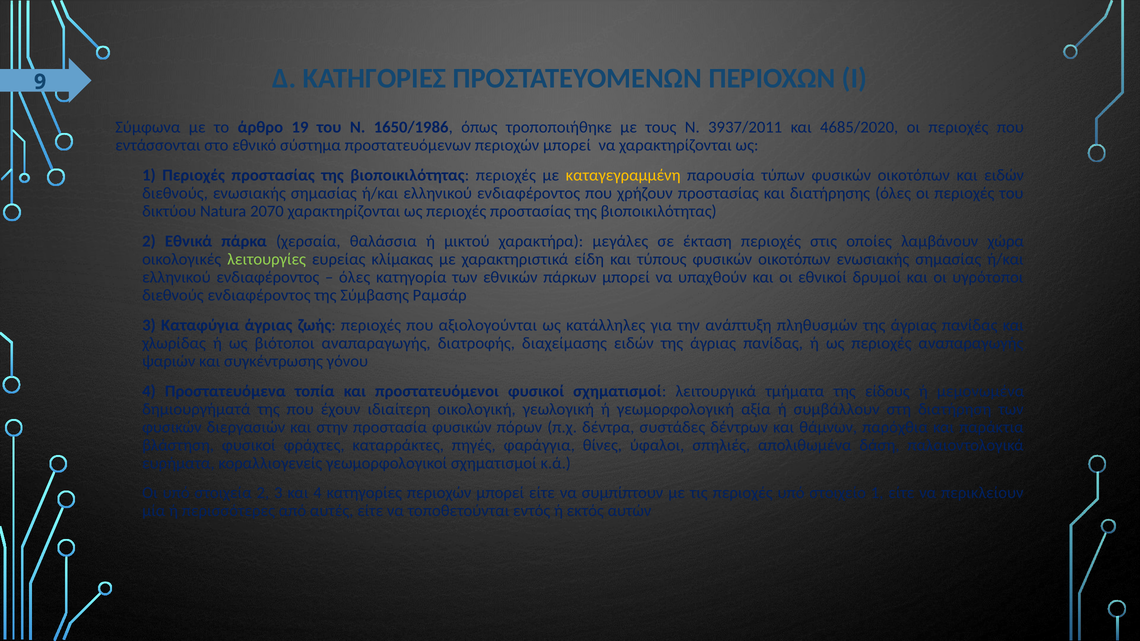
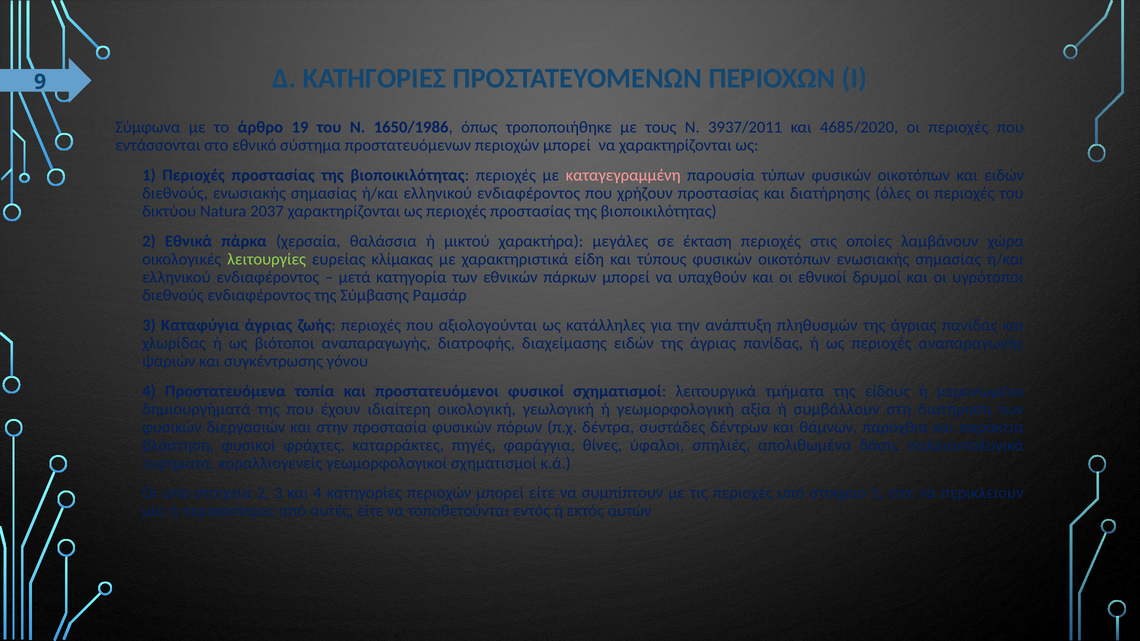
καταγεγραμμένη colour: yellow -> pink
2070: 2070 -> 2037
όλες at (355, 277): όλες -> μετά
